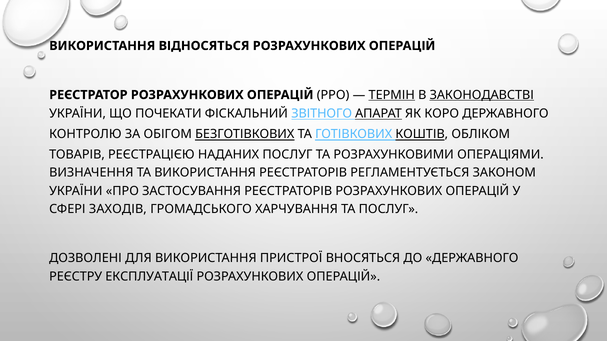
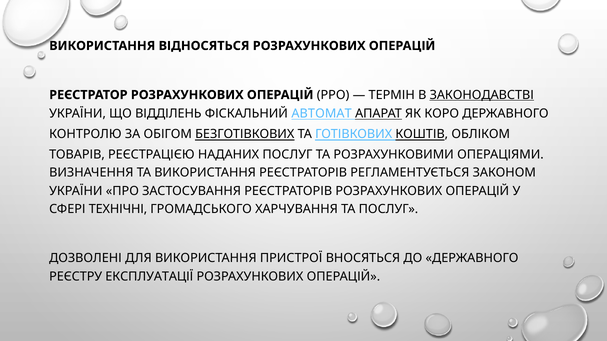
ТЕРМІН underline: present -> none
ПОЧЕКАТИ: ПОЧЕКАТИ -> ВІДДІЛЕНЬ
ЗВІТНОГО: ЗВІТНОГО -> АВТОМАТ
ЗАХОДІВ: ЗАХОДІВ -> ТЕХНІЧНІ
